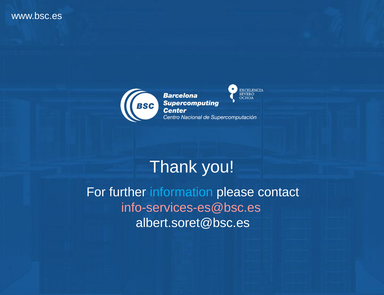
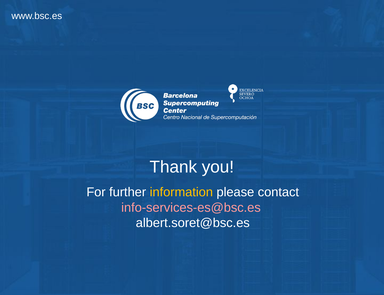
information colour: light blue -> yellow
